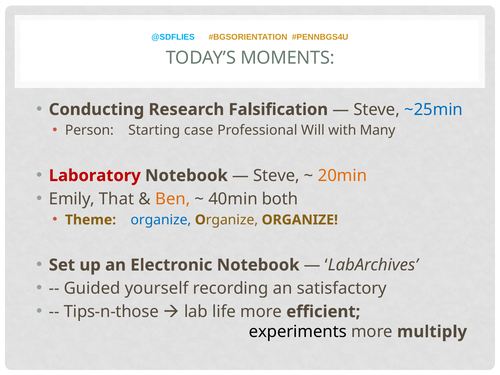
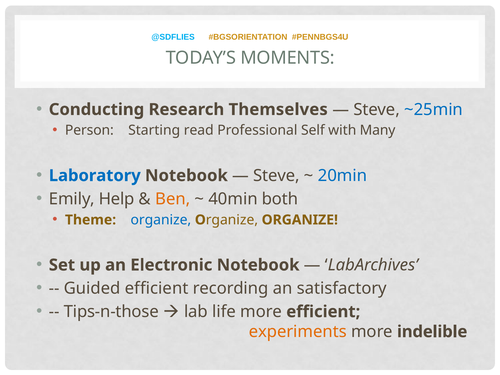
Falsification: Falsification -> Themselves
case: case -> read
Will: Will -> Self
Laboratory colour: red -> blue
20min colour: orange -> blue
That: That -> Help
Guided yourself: yourself -> efficient
experiments colour: black -> orange
multiply: multiply -> indelible
